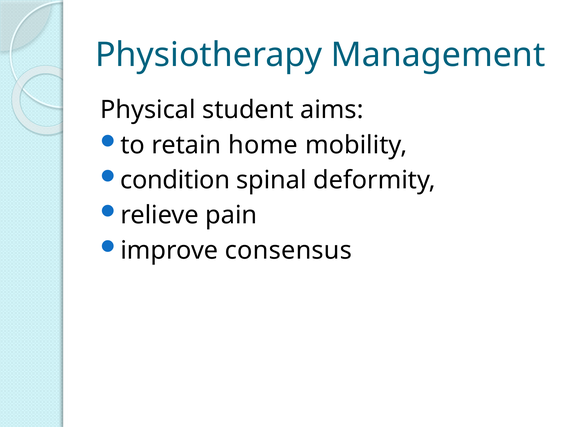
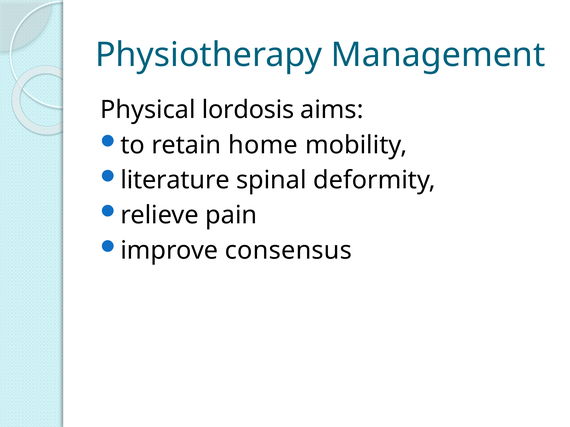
student: student -> lordosis
condition: condition -> literature
